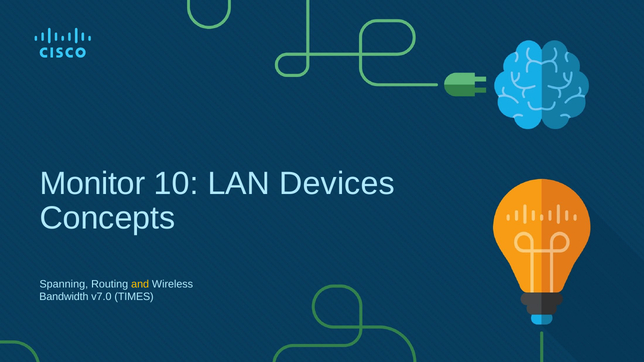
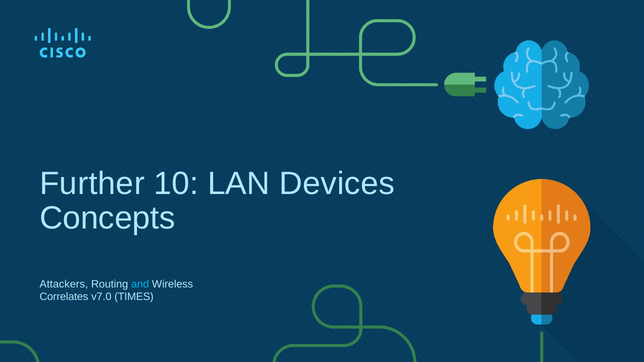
Monitor: Monitor -> Further
Spanning: Spanning -> Attackers
and colour: yellow -> light blue
Bandwidth: Bandwidth -> Correlates
